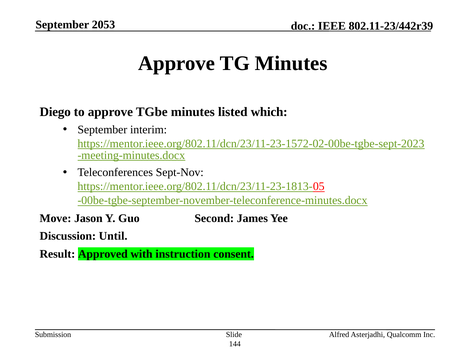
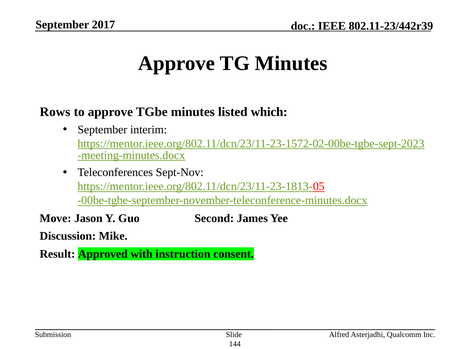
2053: 2053 -> 2017
Diego: Diego -> Rows
Until: Until -> Mike
